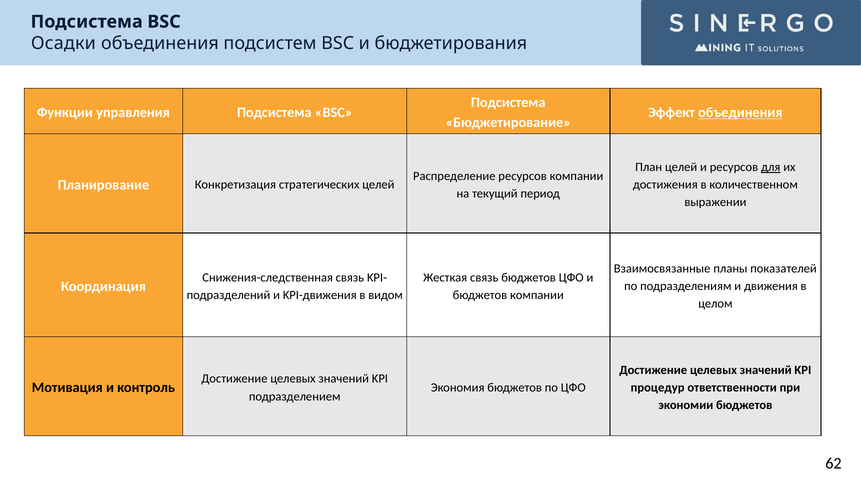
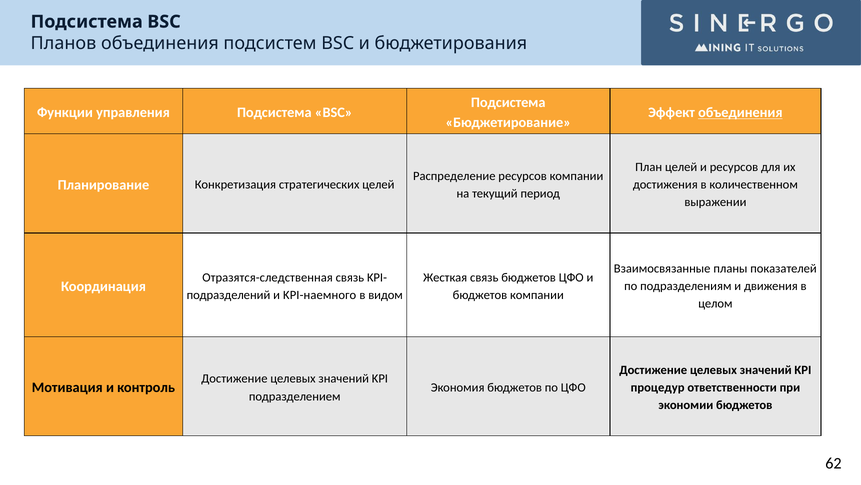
Осадки: Осадки -> Планов
для underline: present -> none
Снижения-следственная: Снижения-следственная -> Отразятся-следственная
KPI-движения: KPI-движения -> KPI-наемного
